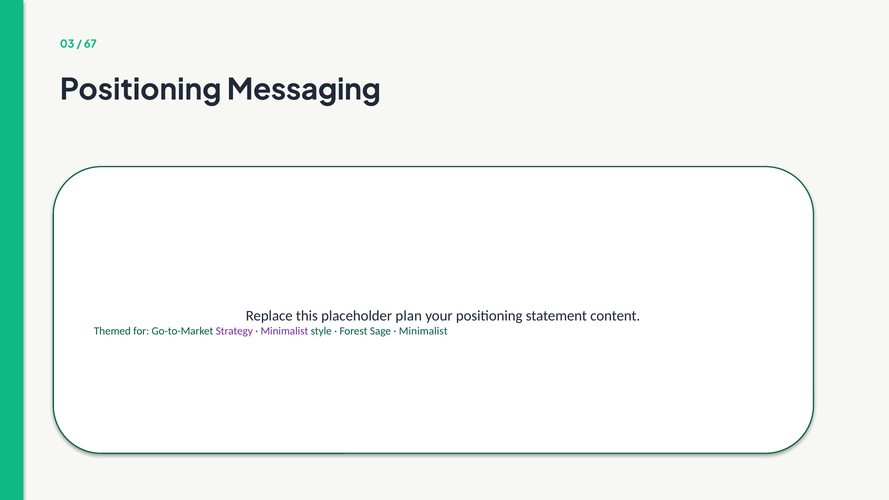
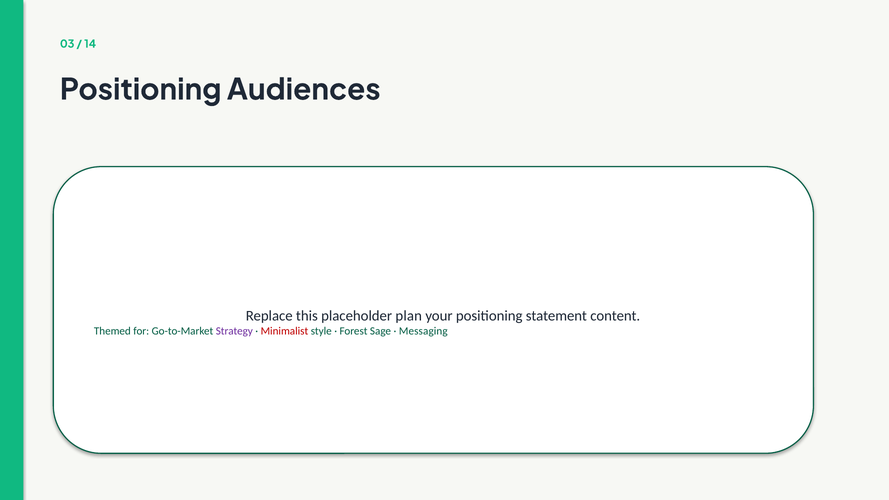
67: 67 -> 14
Messaging: Messaging -> Audiences
Minimalist at (284, 331) colour: purple -> red
Minimalist at (423, 331): Minimalist -> Messaging
